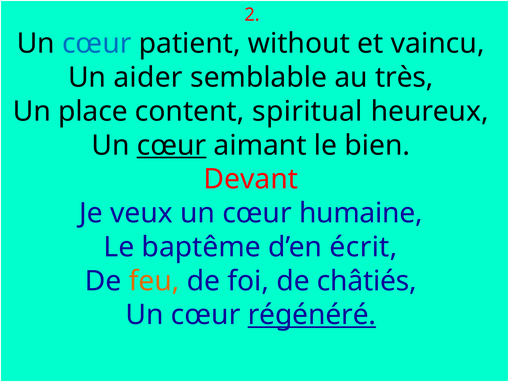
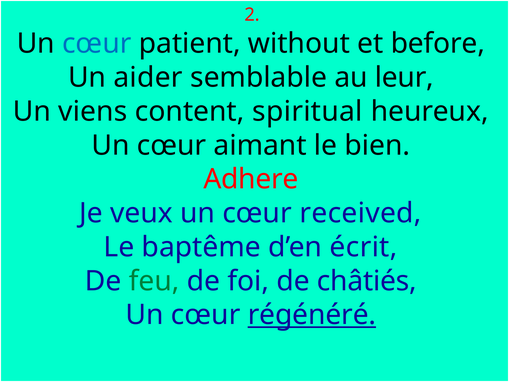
vaincu: vaincu -> before
très: très -> leur
place: place -> viens
cœur at (172, 145) underline: present -> none
Devant: Devant -> Adhere
humaine: humaine -> received
feu colour: orange -> green
